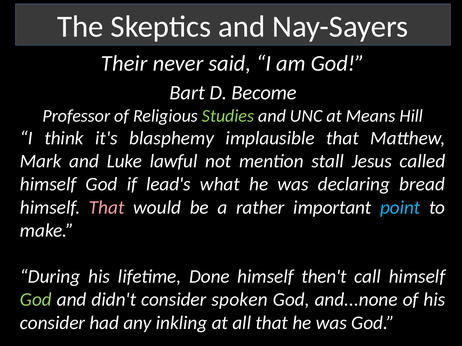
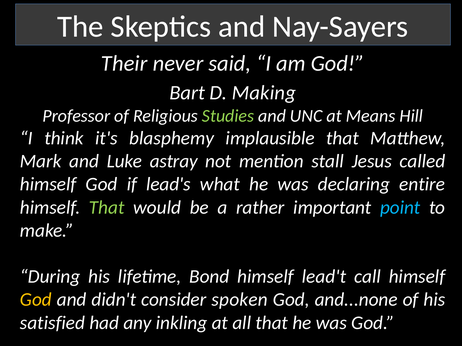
Become: Become -> Making
lawful: lawful -> astray
bread: bread -> entire
That at (107, 208) colour: pink -> light green
Done: Done -> Bond
then't: then't -> lead't
God at (36, 300) colour: light green -> yellow
consider at (53, 323): consider -> satisfied
